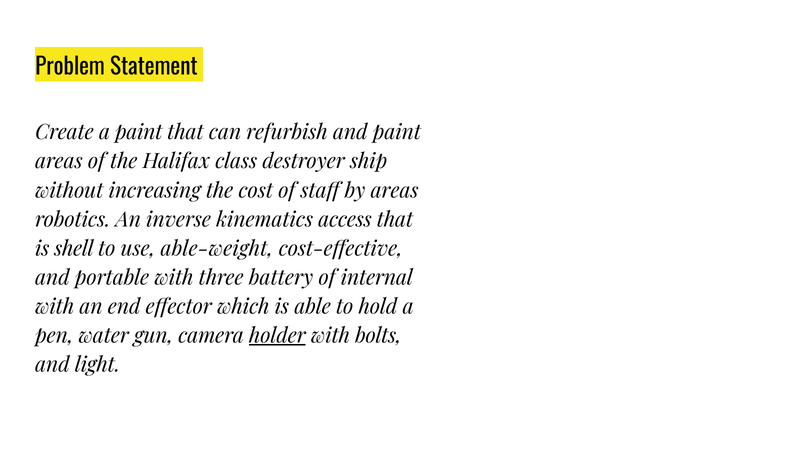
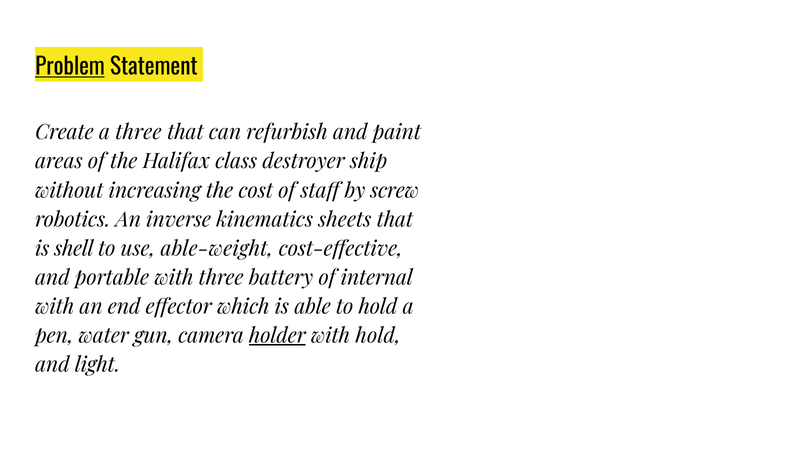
Problem underline: none -> present
a paint: paint -> three
by areas: areas -> screw
access: access -> sheets
with bolts: bolts -> hold
